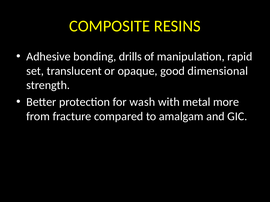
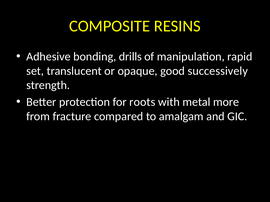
dimensional: dimensional -> successively
wash: wash -> roots
